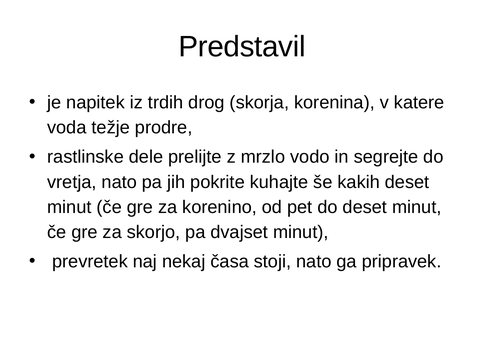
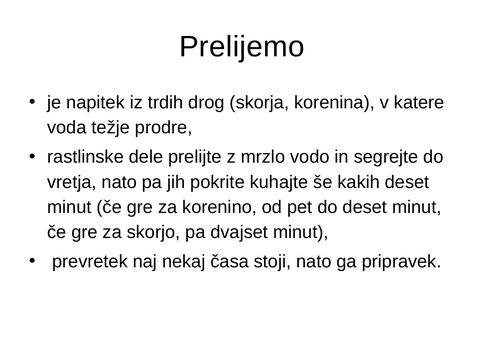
Predstavil: Predstavil -> Prelijemo
